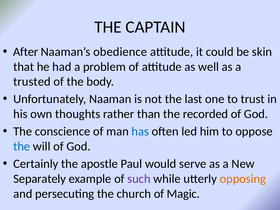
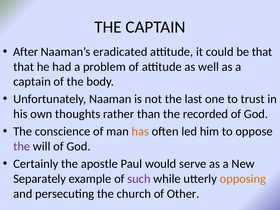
obedience: obedience -> eradicated
be skin: skin -> that
trusted at (32, 82): trusted -> captain
has colour: blue -> orange
the at (22, 146) colour: blue -> purple
Magic: Magic -> Other
